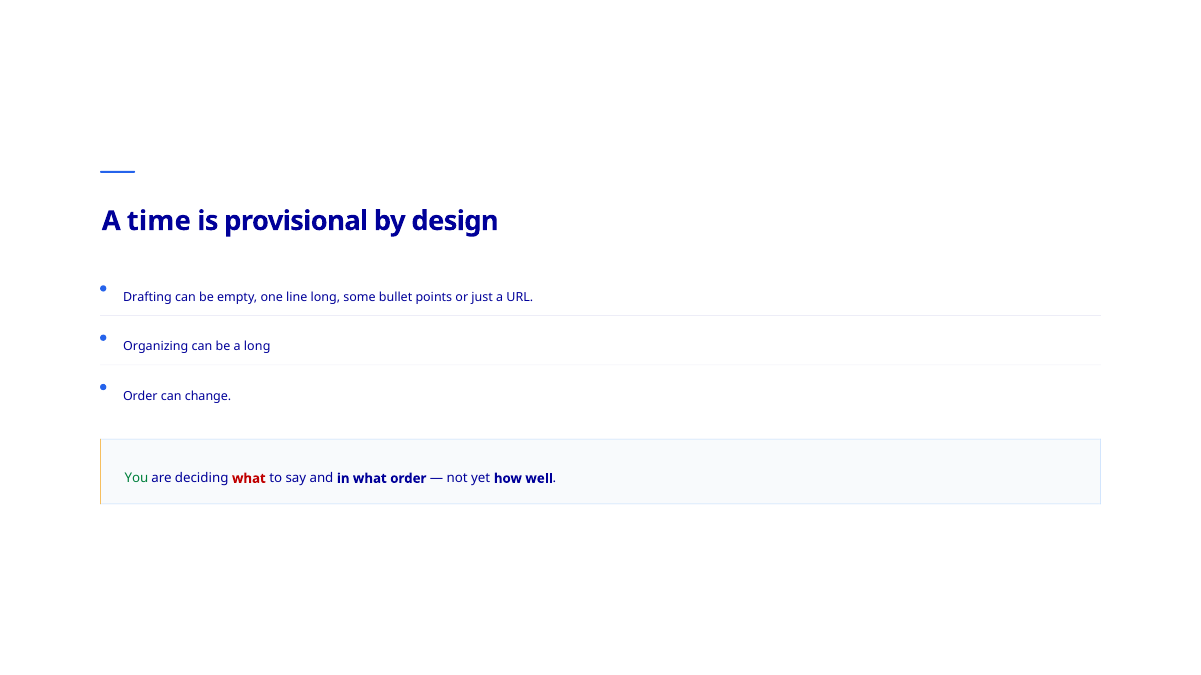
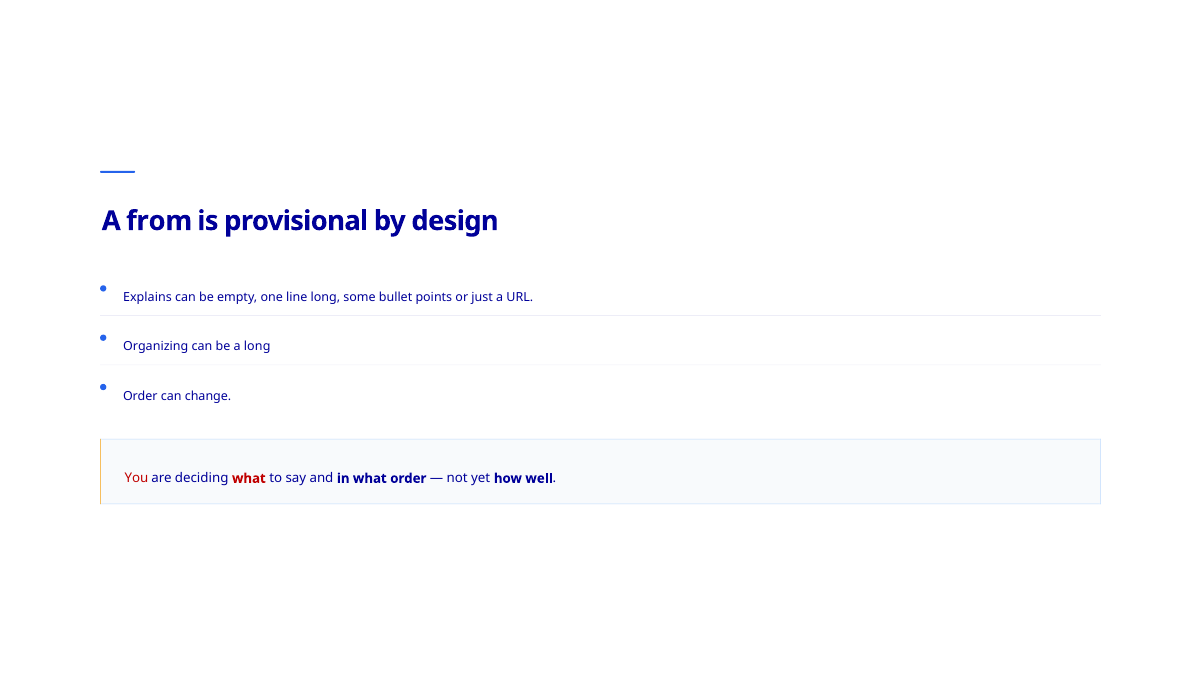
time: time -> from
Drafting: Drafting -> Explains
You colour: green -> red
